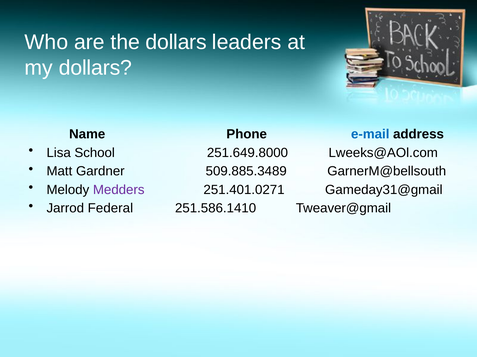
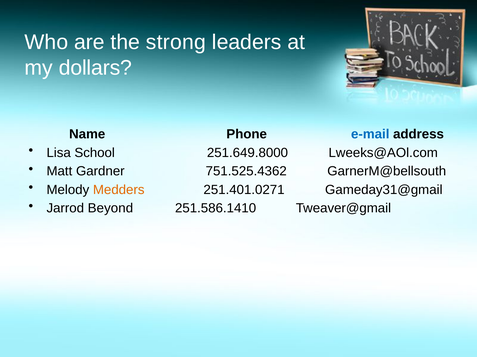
the dollars: dollars -> strong
509.885.3489: 509.885.3489 -> 751.525.4362
Medders colour: purple -> orange
Federal: Federal -> Beyond
